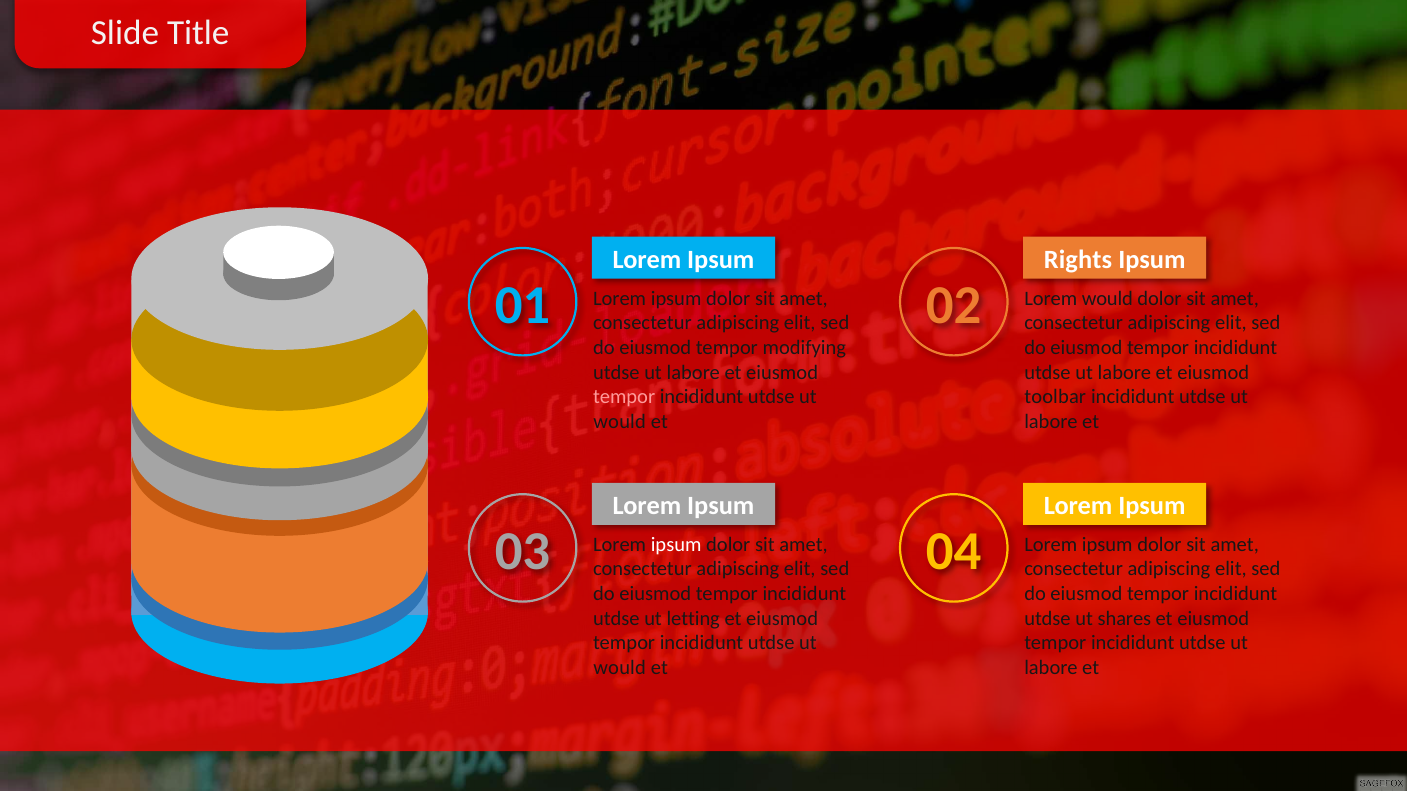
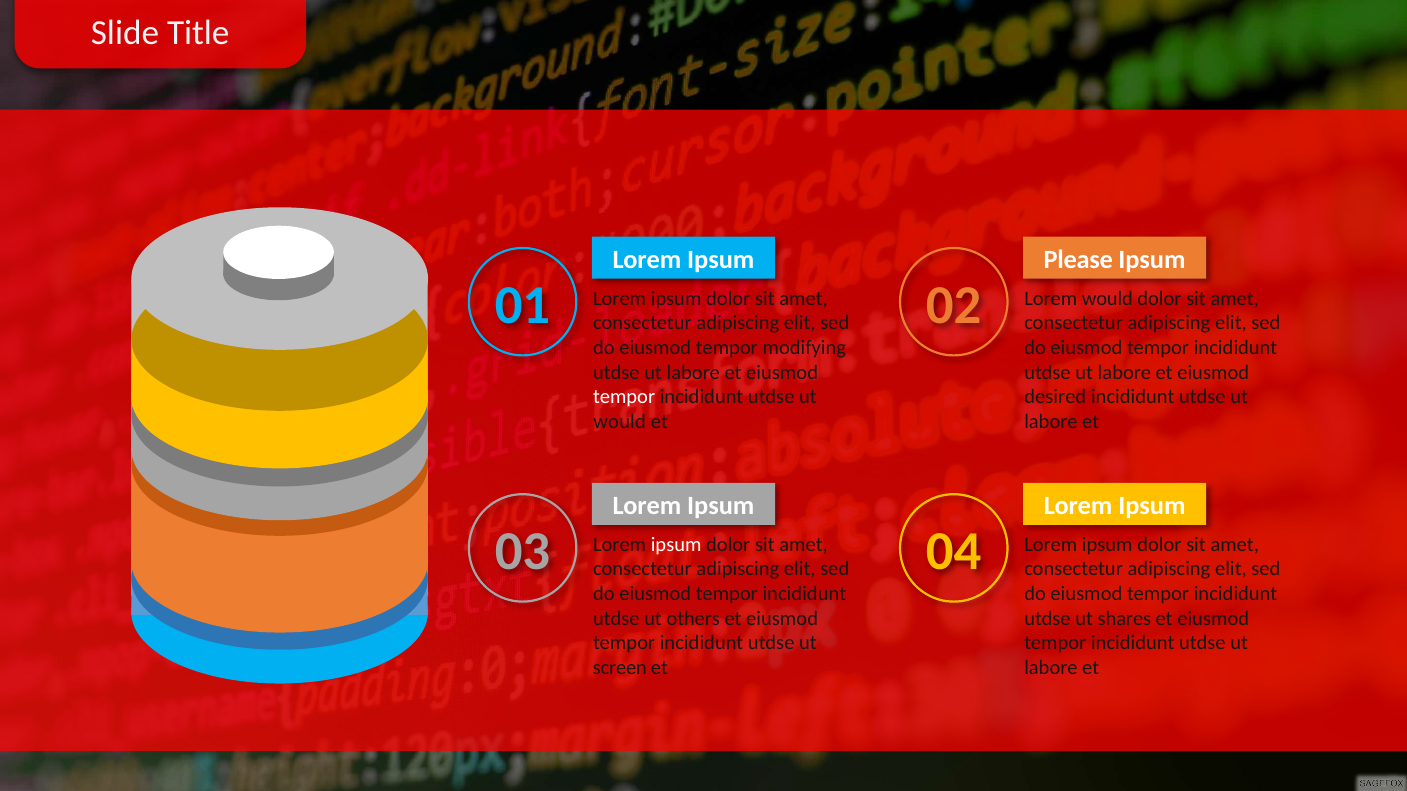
Rights: Rights -> Please
tempor at (624, 397) colour: pink -> white
toolbar: toolbar -> desired
letting: letting -> others
would at (620, 668): would -> screen
